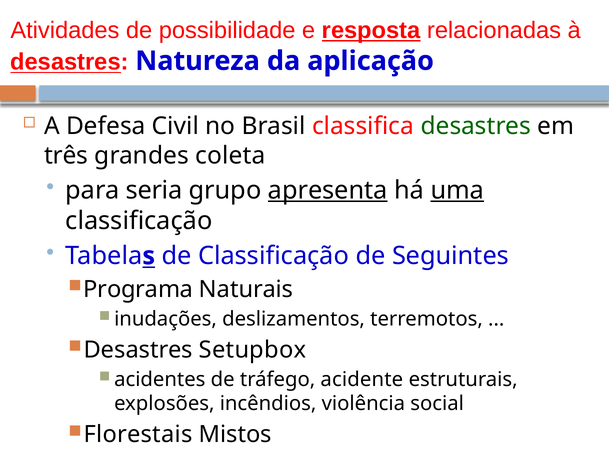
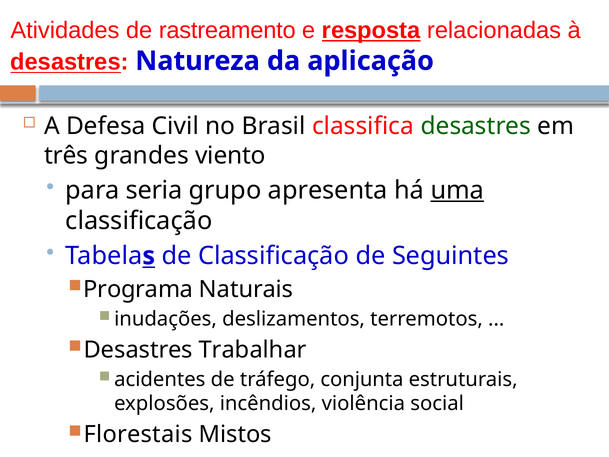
possibilidade: possibilidade -> rastreamento
coleta: coleta -> viento
apresenta underline: present -> none
Setupbox: Setupbox -> Trabalhar
acidente: acidente -> conjunta
